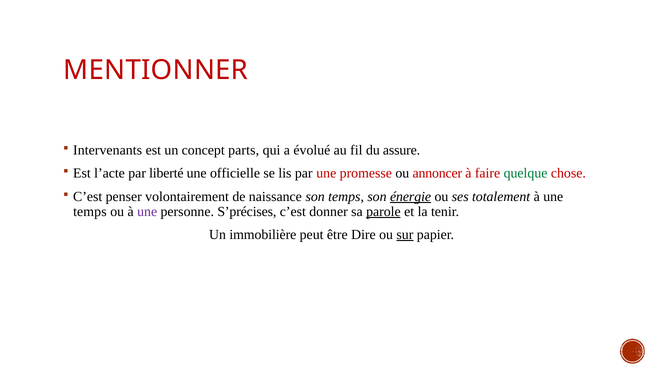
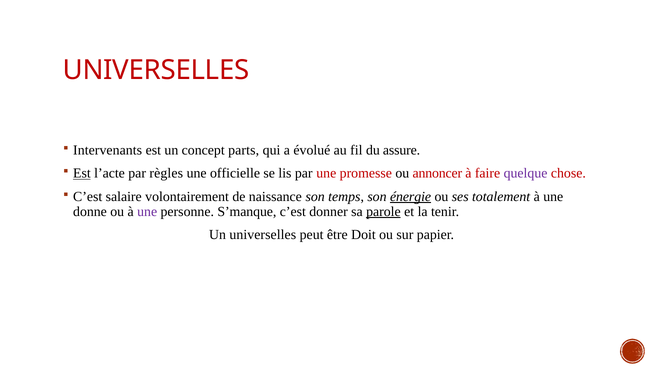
MENTIONNER at (156, 70): MENTIONNER -> UNIVERSELLES
Est at (82, 173) underline: none -> present
liberté: liberté -> règles
quelque colour: green -> purple
penser: penser -> salaire
temps at (90, 211): temps -> donne
S’précises: S’précises -> S’manque
Un immobilière: immobilière -> universelles
Dire: Dire -> Doit
sur underline: present -> none
